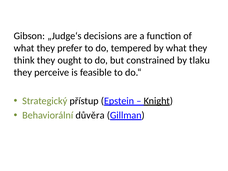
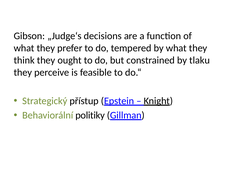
důvěra: důvěra -> politiky
